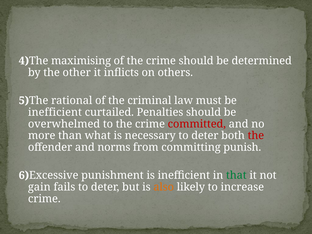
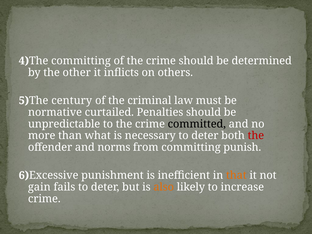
4)The maximising: maximising -> committing
rational: rational -> century
inefficient at (55, 112): inefficient -> normative
overwhelmed: overwhelmed -> unpredictable
committed colour: red -> black
that colour: green -> orange
